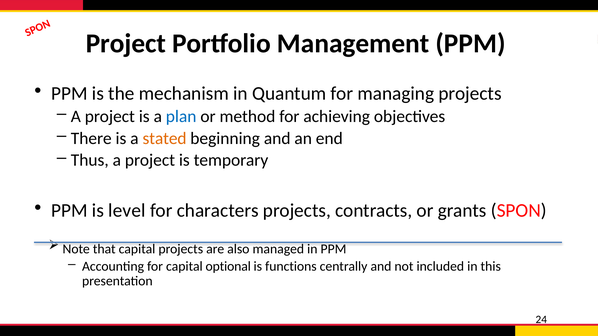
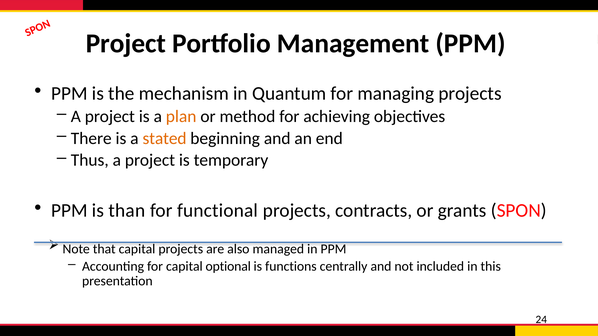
plan colour: blue -> orange
level: level -> than
characters: characters -> functional
